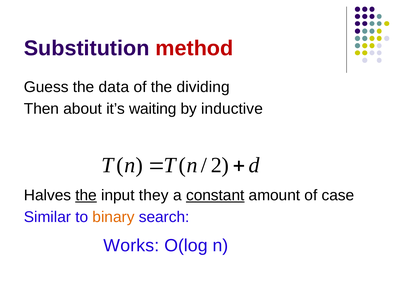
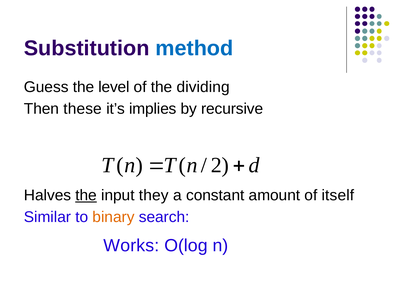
method colour: red -> blue
data: data -> level
about: about -> these
waiting: waiting -> implies
inductive: inductive -> recursive
constant underline: present -> none
case: case -> itself
